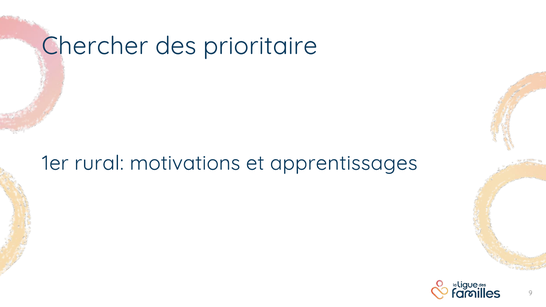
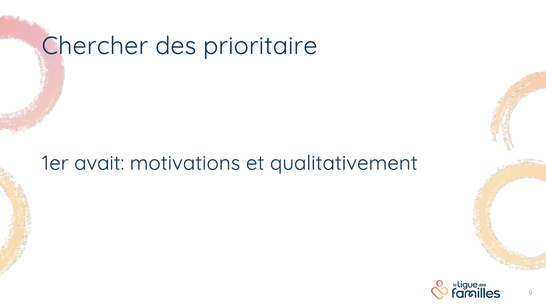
rural: rural -> avait
apprentissages: apprentissages -> qualitativement
